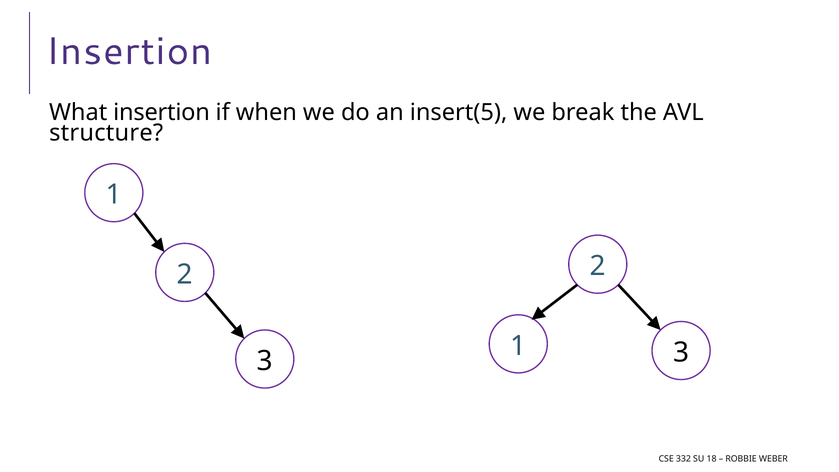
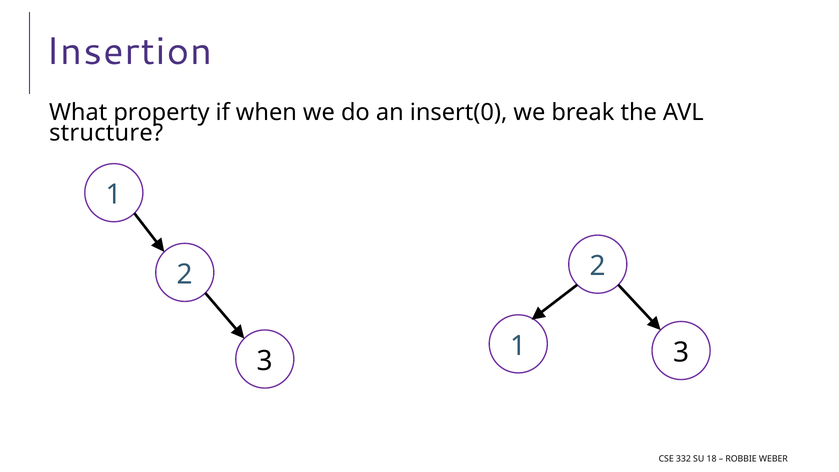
What insertion: insertion -> property
insert(5: insert(5 -> insert(0
